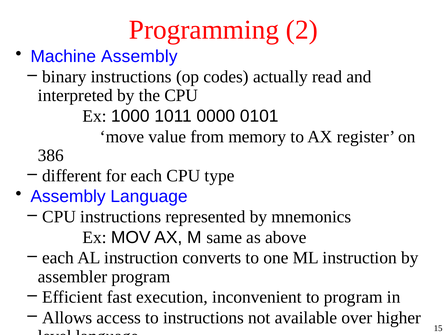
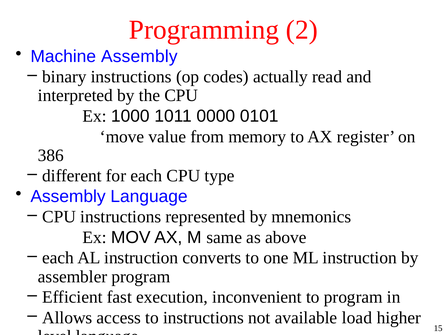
over: over -> load
